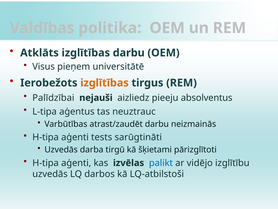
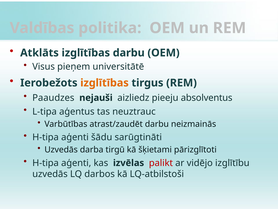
Palīdzībai: Palīdzībai -> Paaudzes
tests: tests -> šādu
palikt colour: blue -> red
